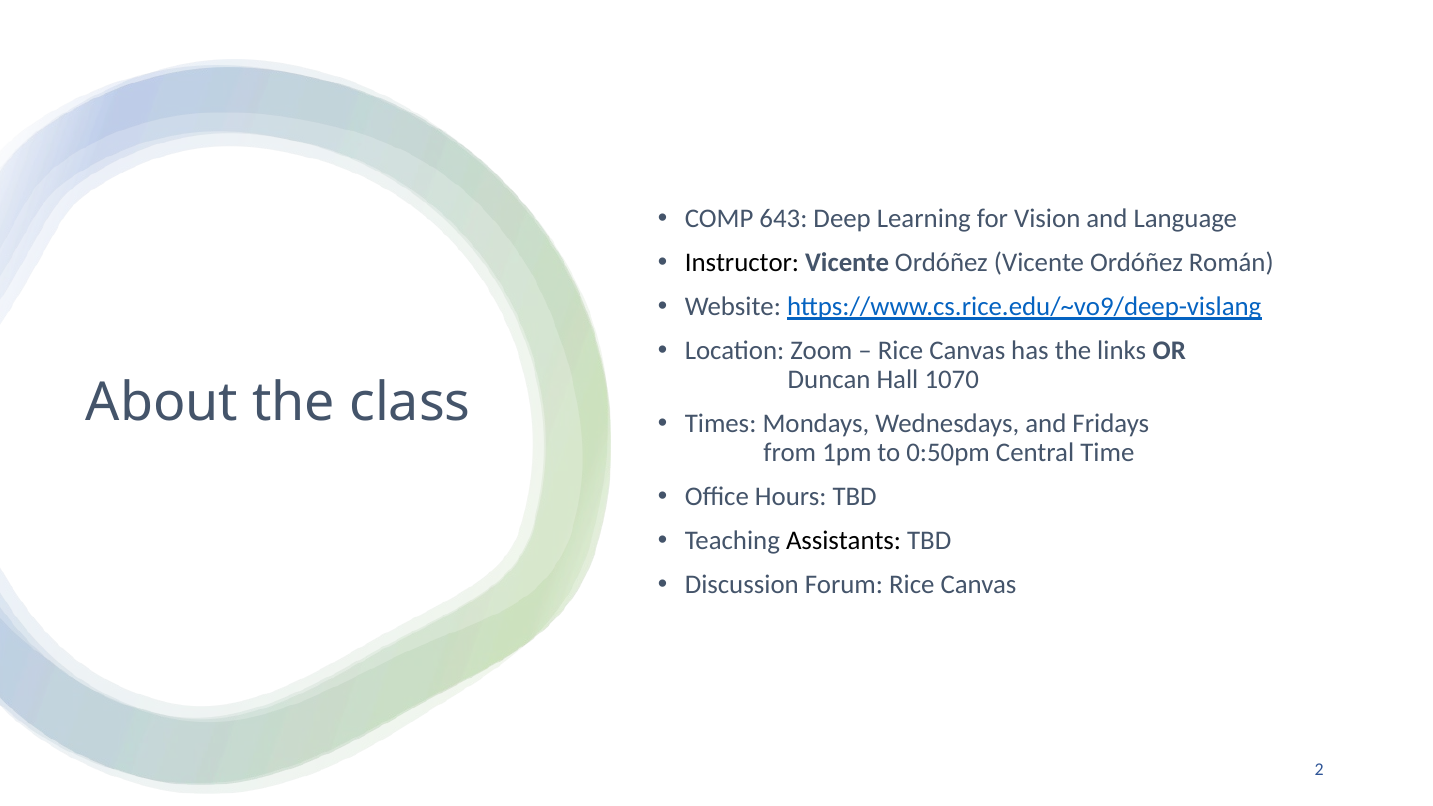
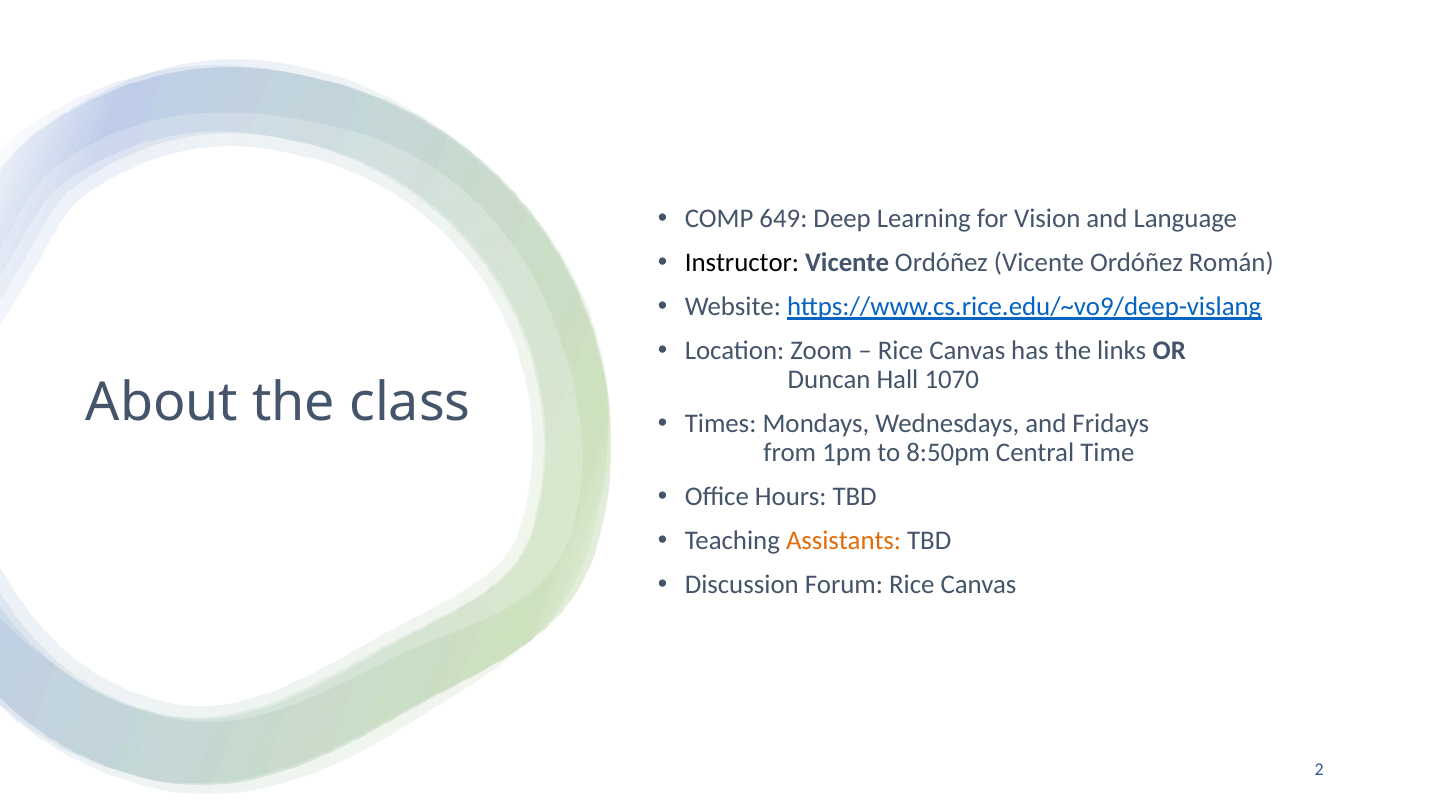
643: 643 -> 649
0:50pm: 0:50pm -> 8:50pm
Assistants colour: black -> orange
